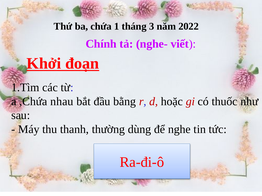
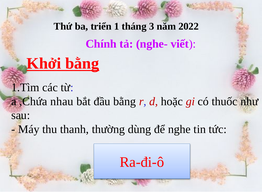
chứa: chứa -> triển
Khởi đoạn: đoạn -> bằng
